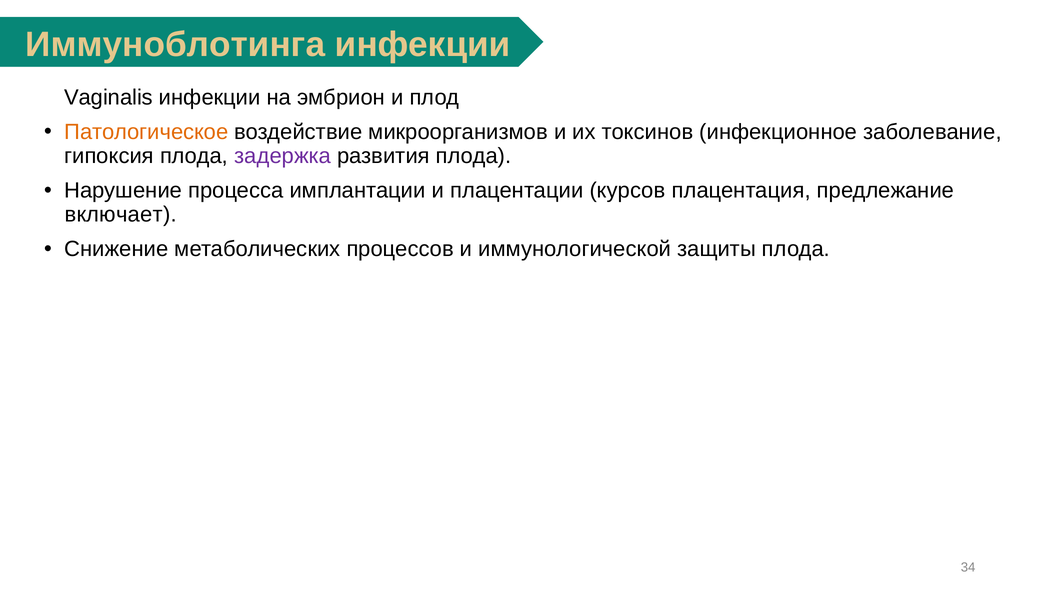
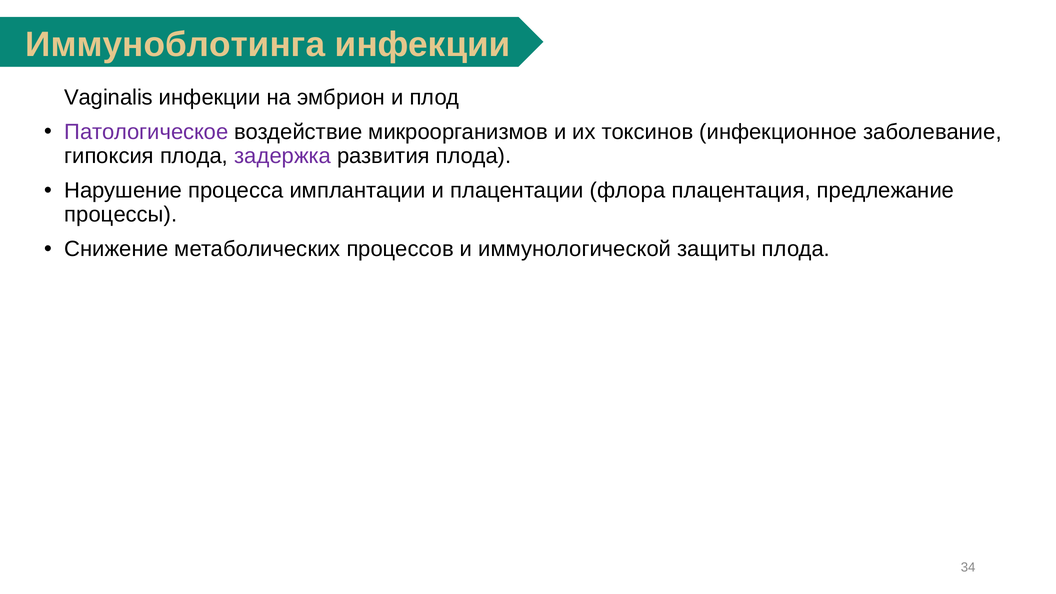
Патологическое colour: orange -> purple
курсов: курсов -> флора
включает: включает -> процессы
